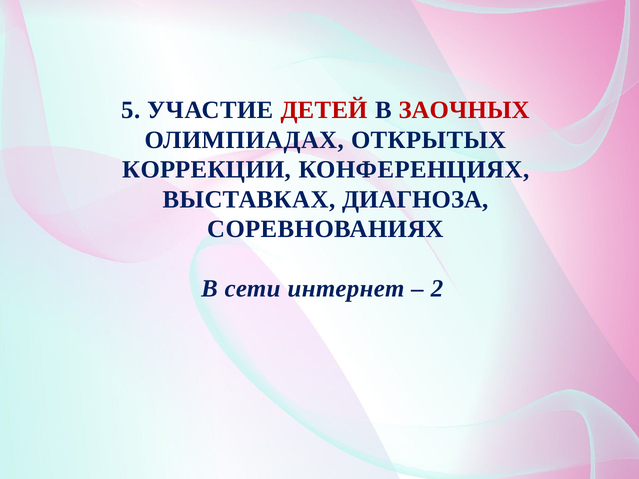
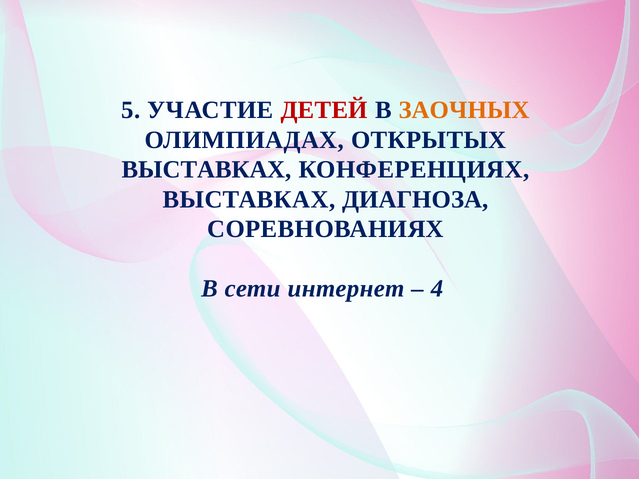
ЗАОЧНЫХ colour: red -> orange
КОРРЕКЦИИ at (207, 170): КОРРЕКЦИИ -> ВЫСТАВКАХ
2: 2 -> 4
